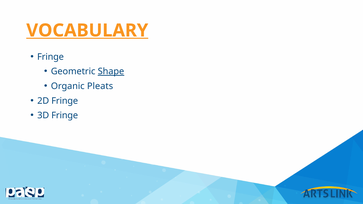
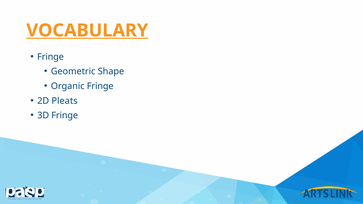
Shape underline: present -> none
Organic Pleats: Pleats -> Fringe
2D Fringe: Fringe -> Pleats
